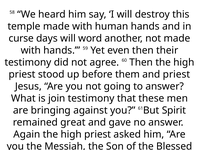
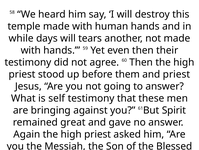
curse: curse -> while
word: word -> tears
join: join -> self
